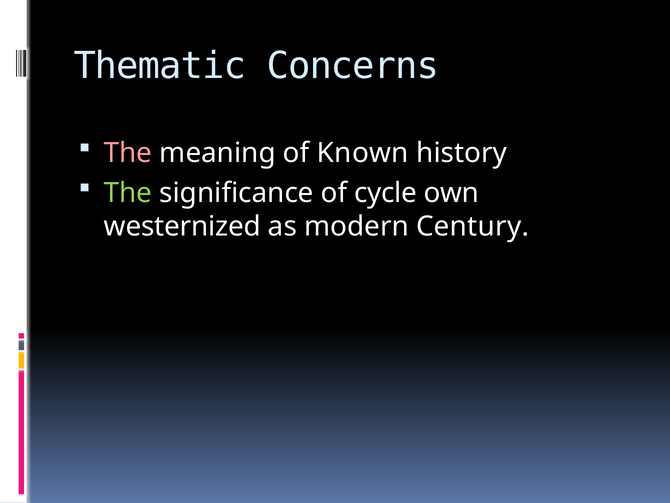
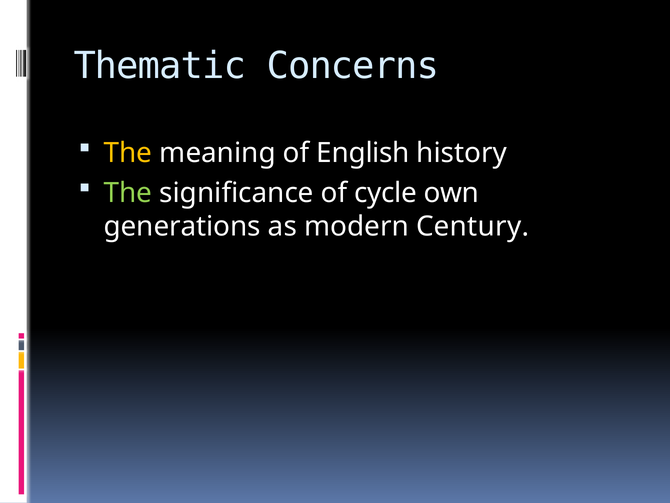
The at (128, 153) colour: pink -> yellow
Known: Known -> English
westernized: westernized -> generations
